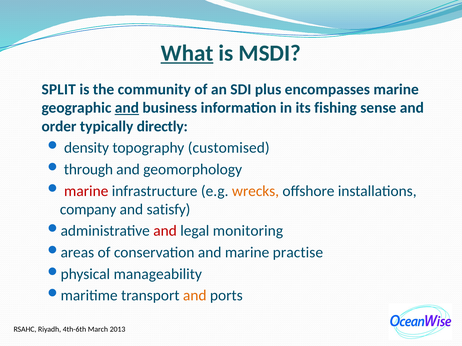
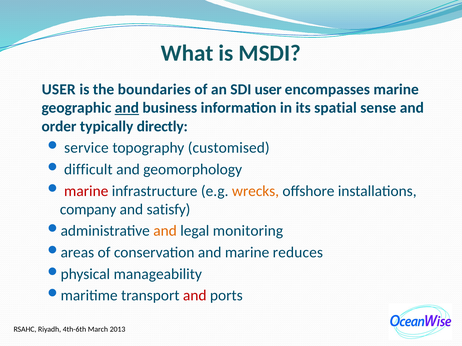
What underline: present -> none
SPLIT at (59, 90): SPLIT -> USER
community: community -> boundaries
SDI plus: plus -> user
fishing: fishing -> spatial
density: density -> service
through: through -> difficult
and at (165, 231) colour: red -> orange
practise: practise -> reduces
and at (195, 296) colour: orange -> red
